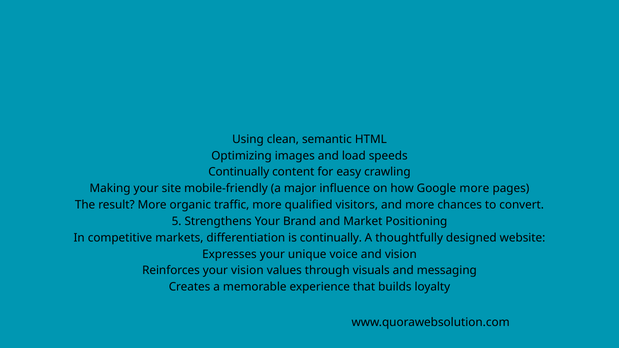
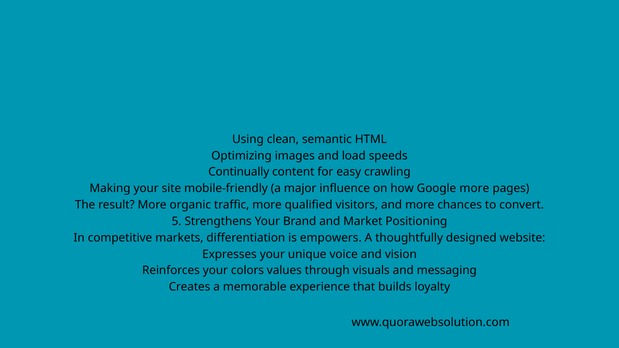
is continually: continually -> empowers
your vision: vision -> colors
